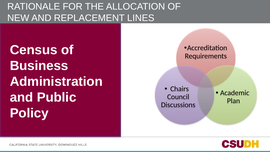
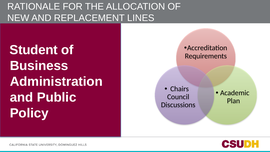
Census: Census -> Student
